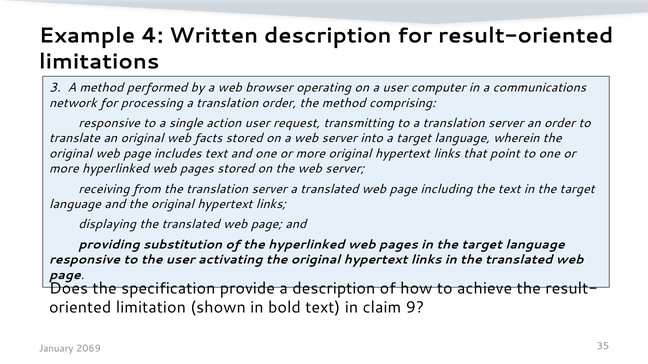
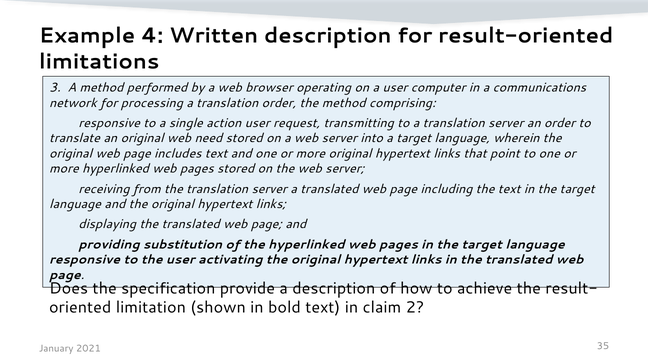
facts: facts -> need
9: 9 -> 2
2069: 2069 -> 2021
